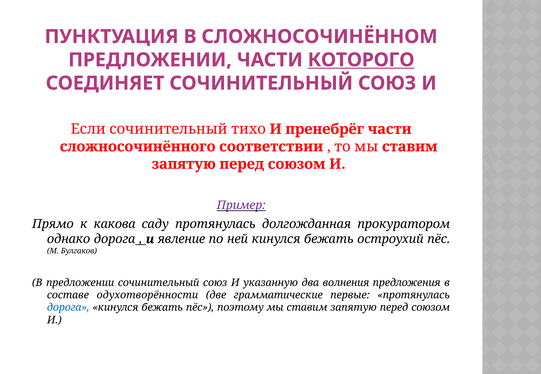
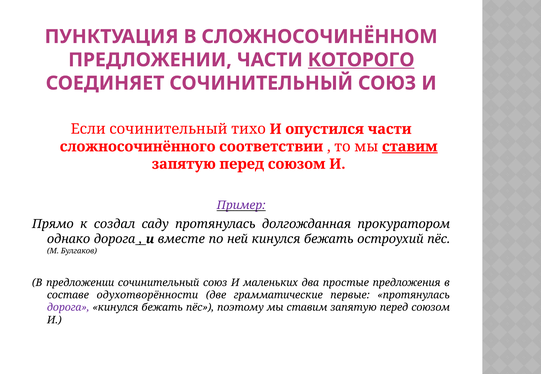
пренебрёг: пренебрёг -> опустился
ставим at (410, 147) underline: none -> present
какова: какова -> создал
явление: явление -> вместе
указанную: указанную -> маленьких
волнения: волнения -> простые
дорога at (68, 308) colour: blue -> purple
